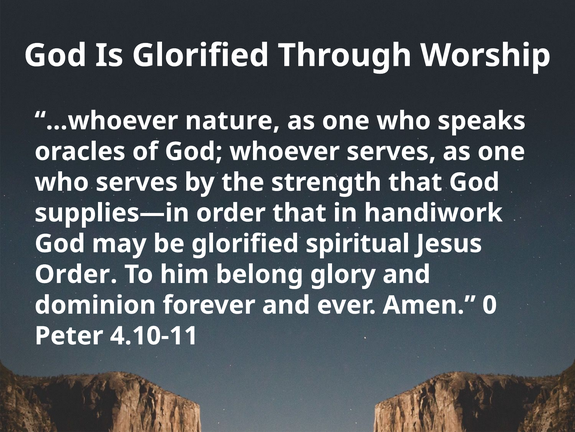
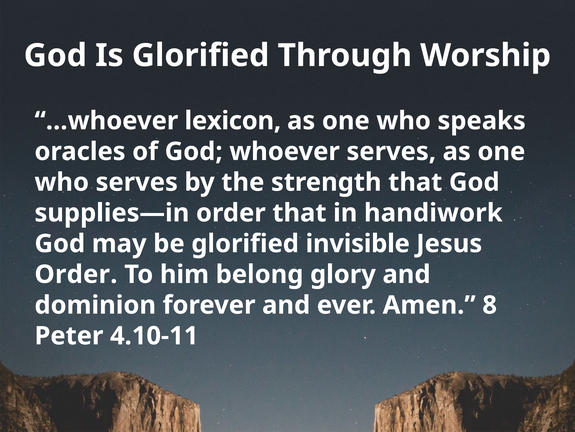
nature: nature -> lexicon
spiritual: spiritual -> invisible
0: 0 -> 8
